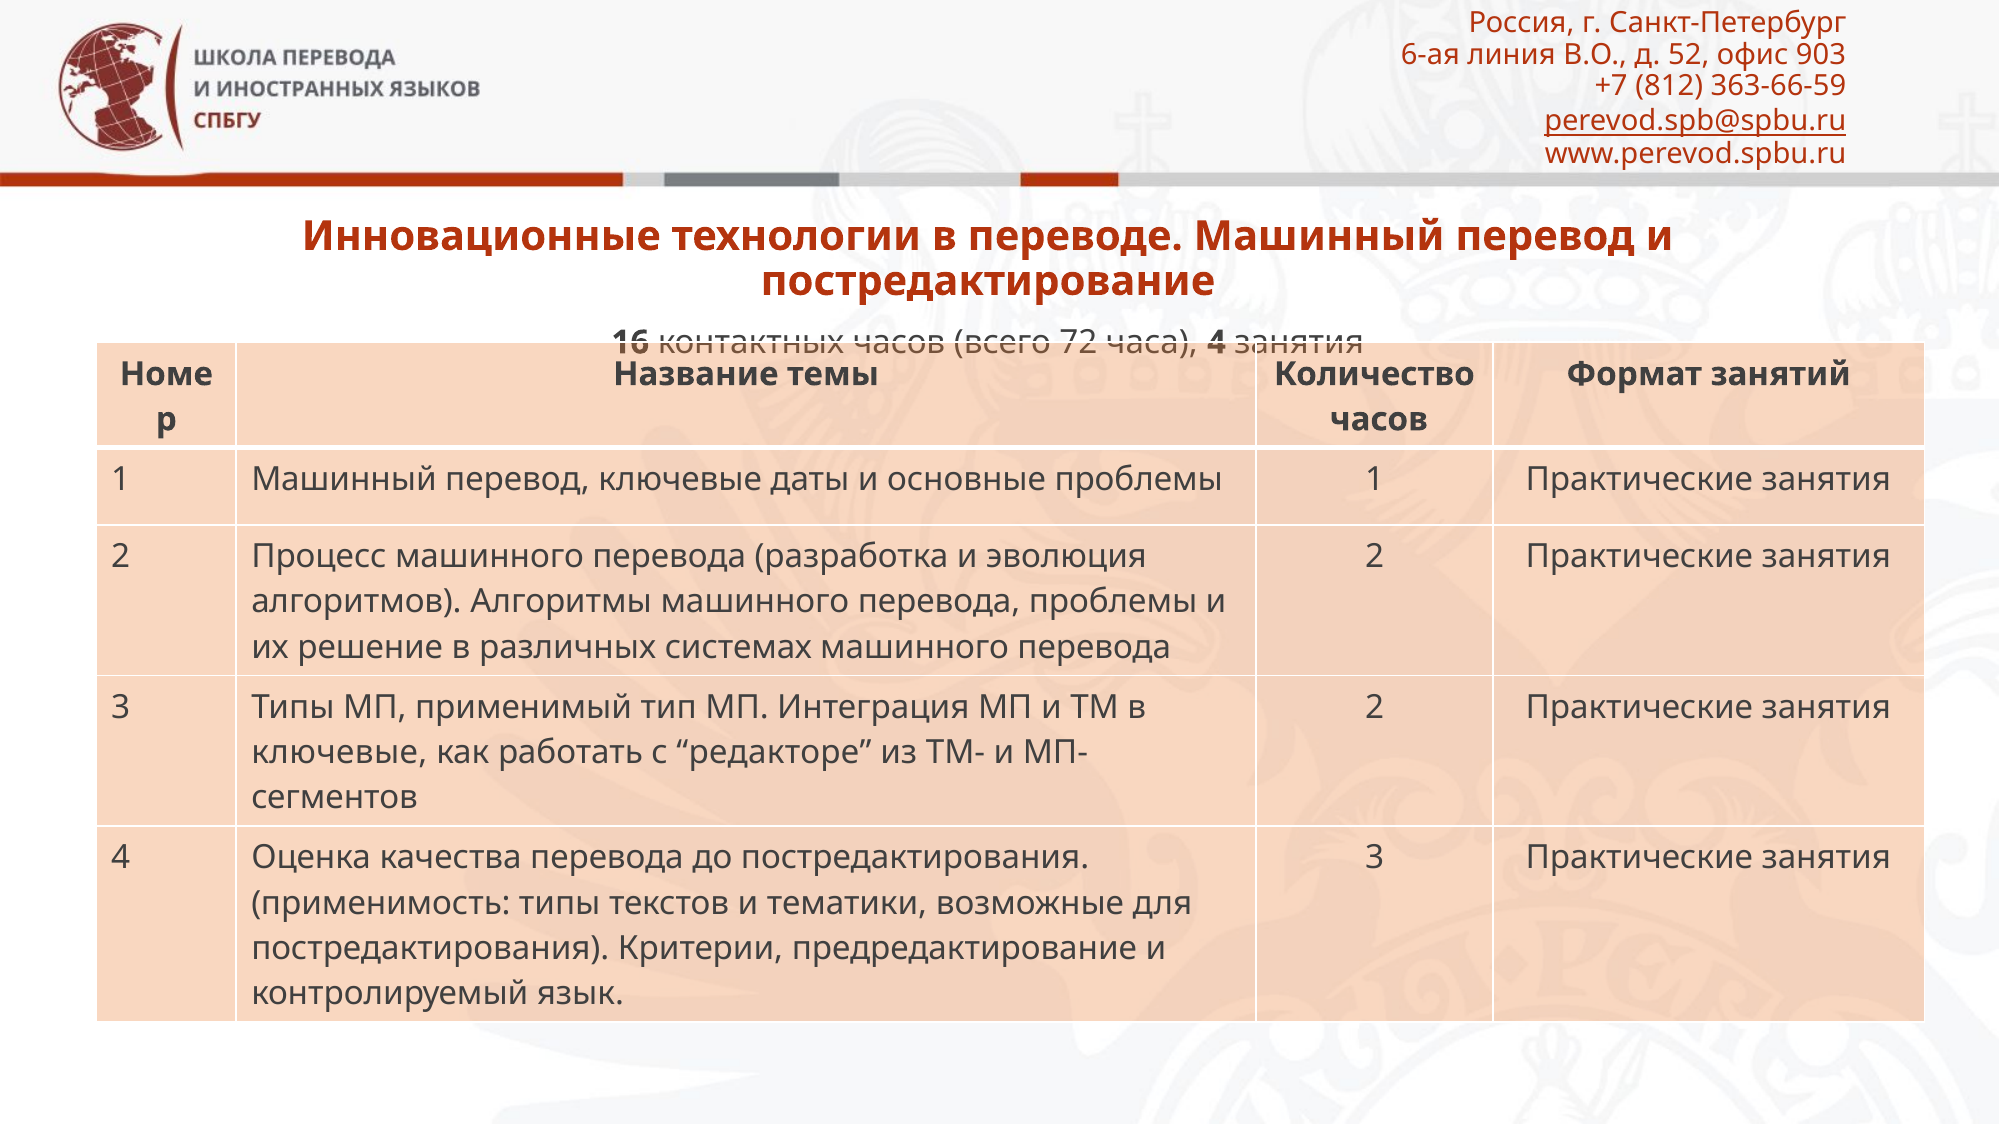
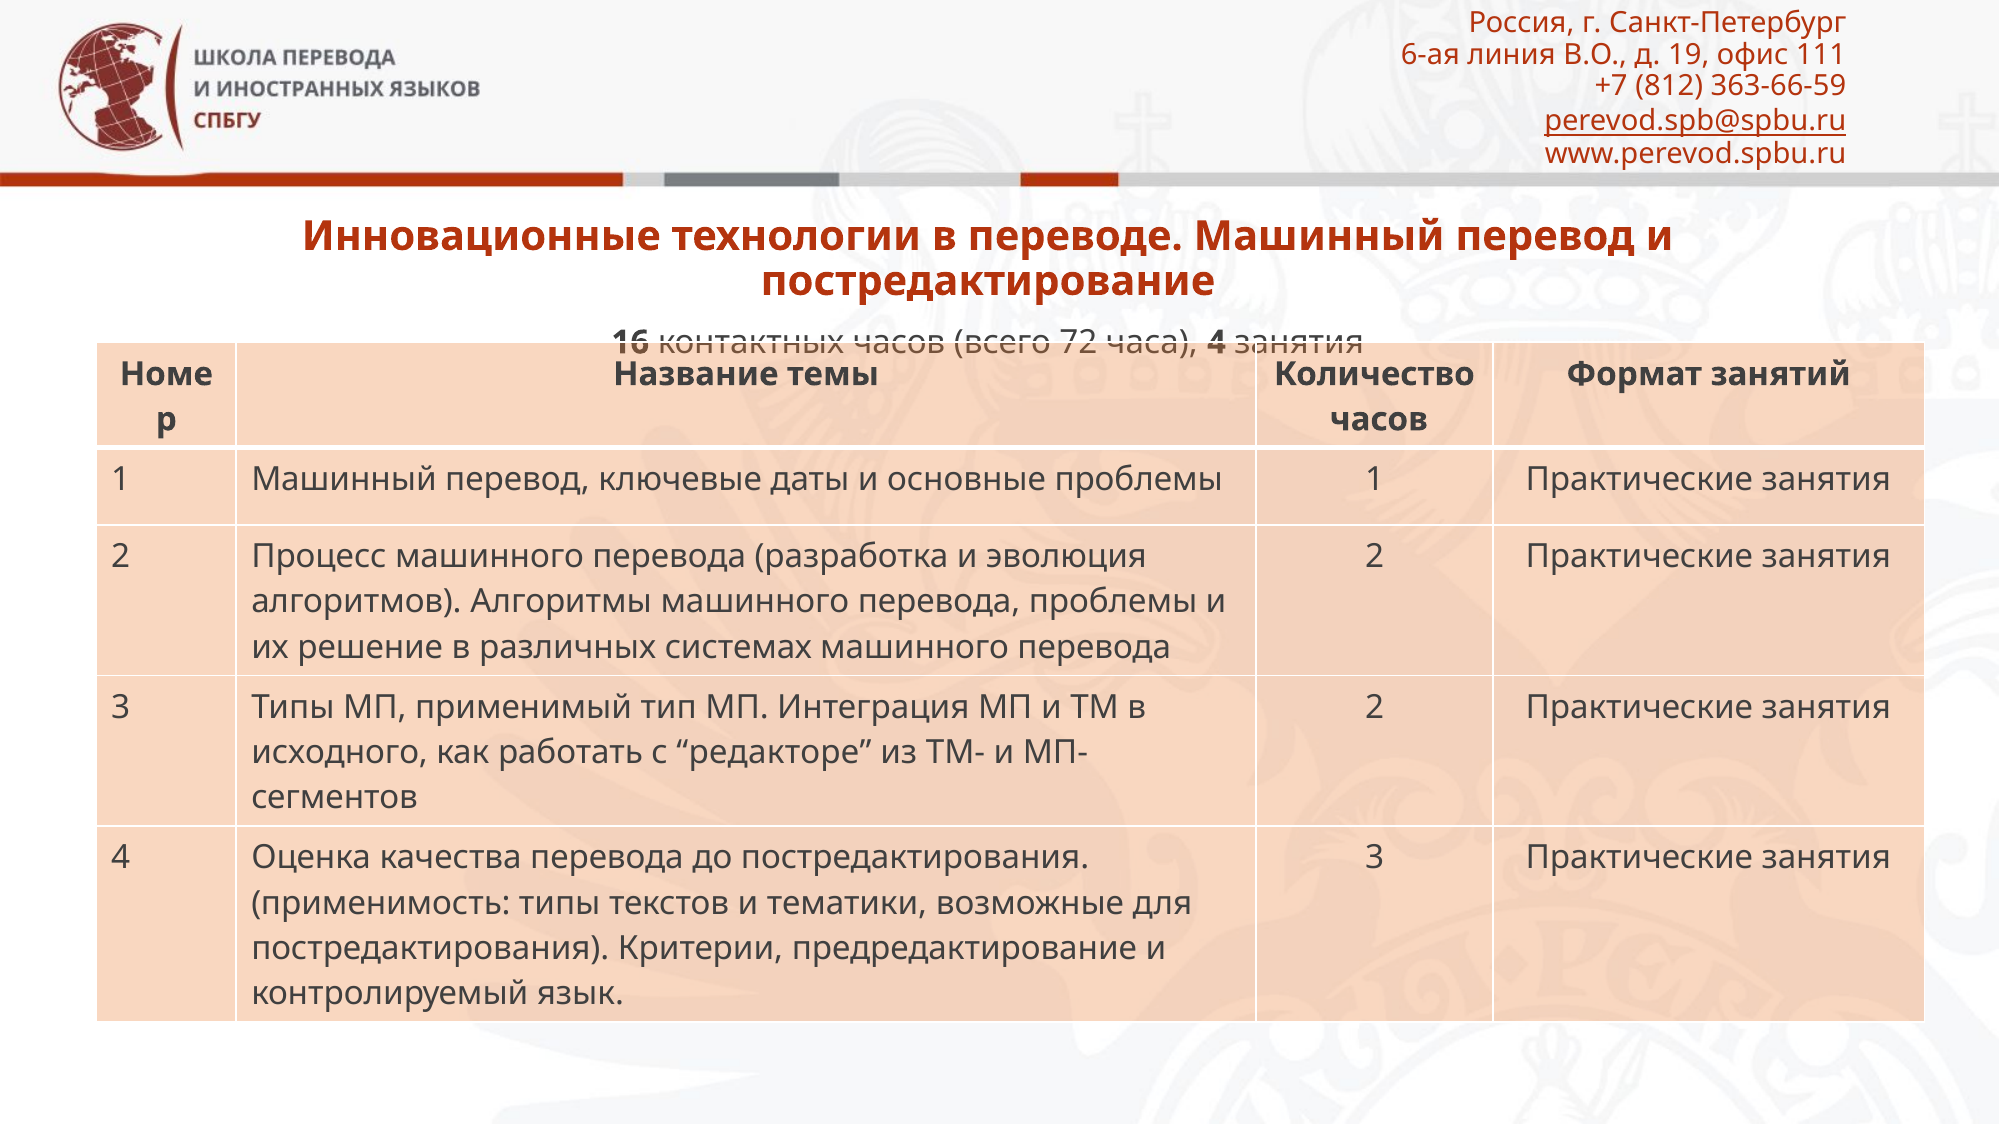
52: 52 -> 19
903: 903 -> 111
ключевые at (339, 753): ключевые -> исходного
